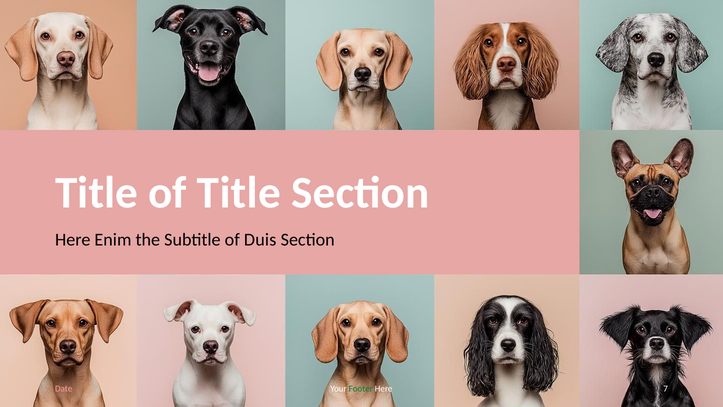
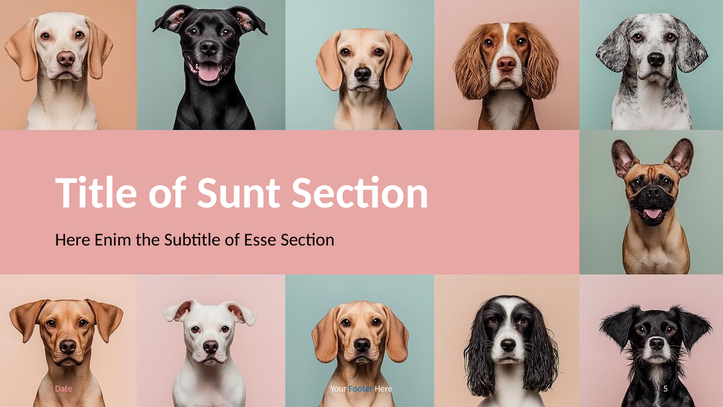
of Title: Title -> Sunt
Duis: Duis -> Esse
Footer colour: green -> blue
7: 7 -> 5
